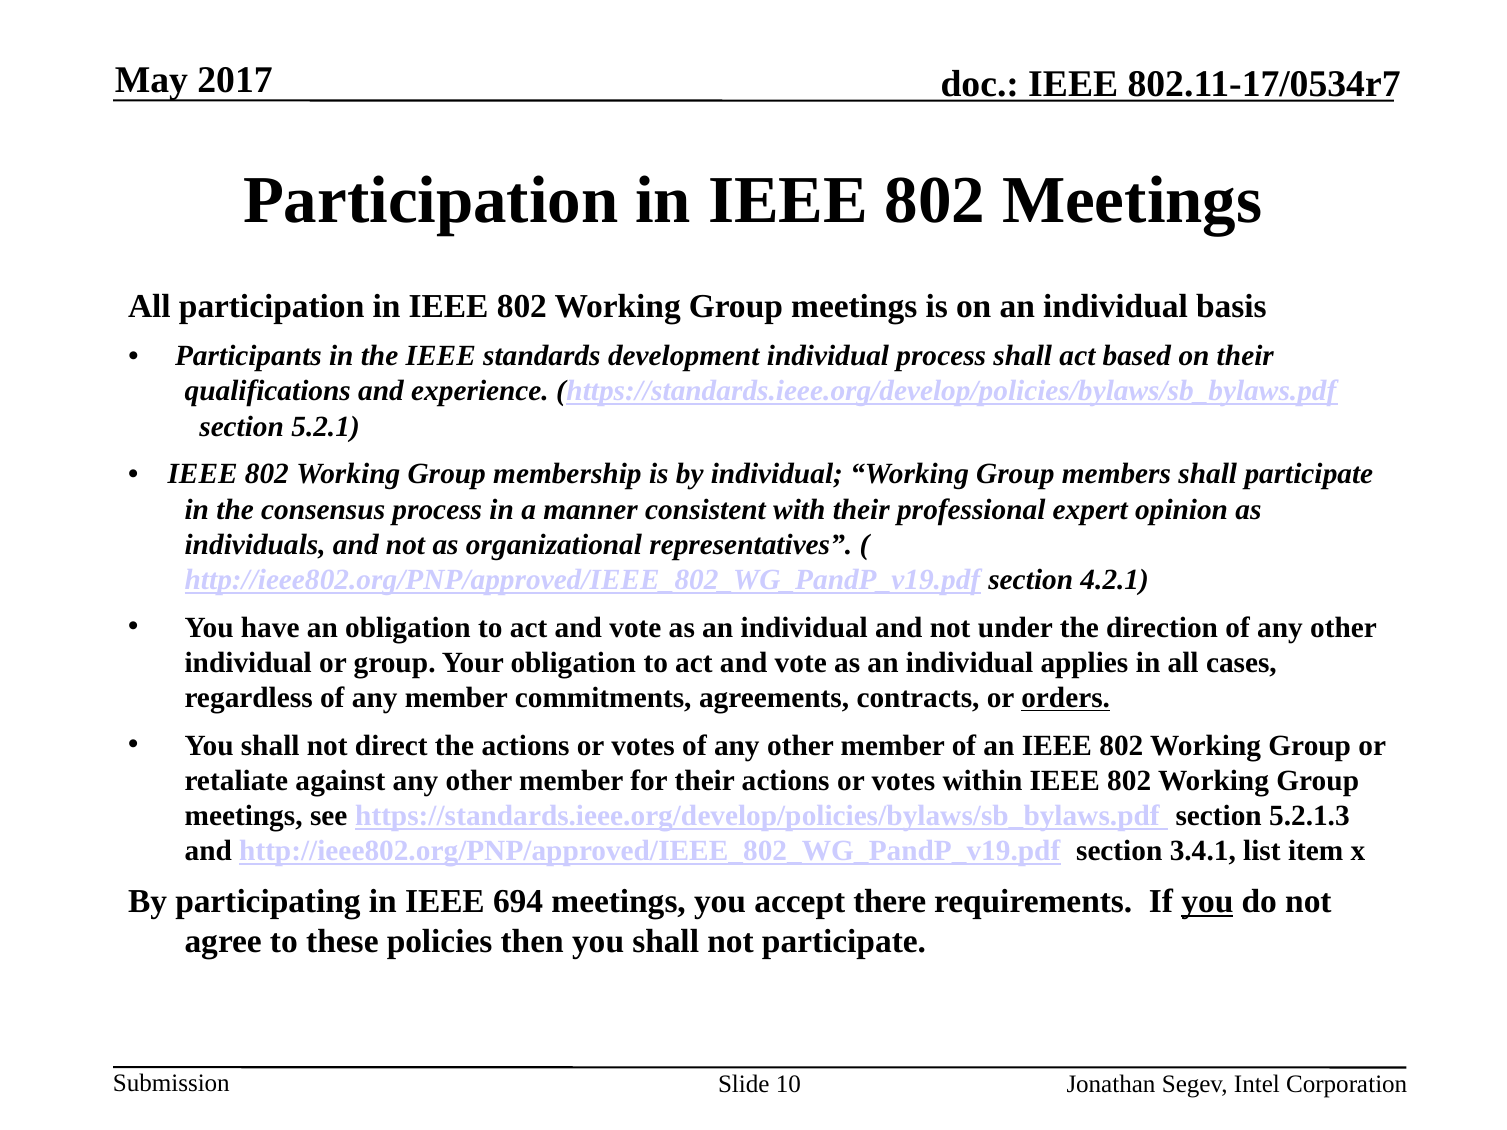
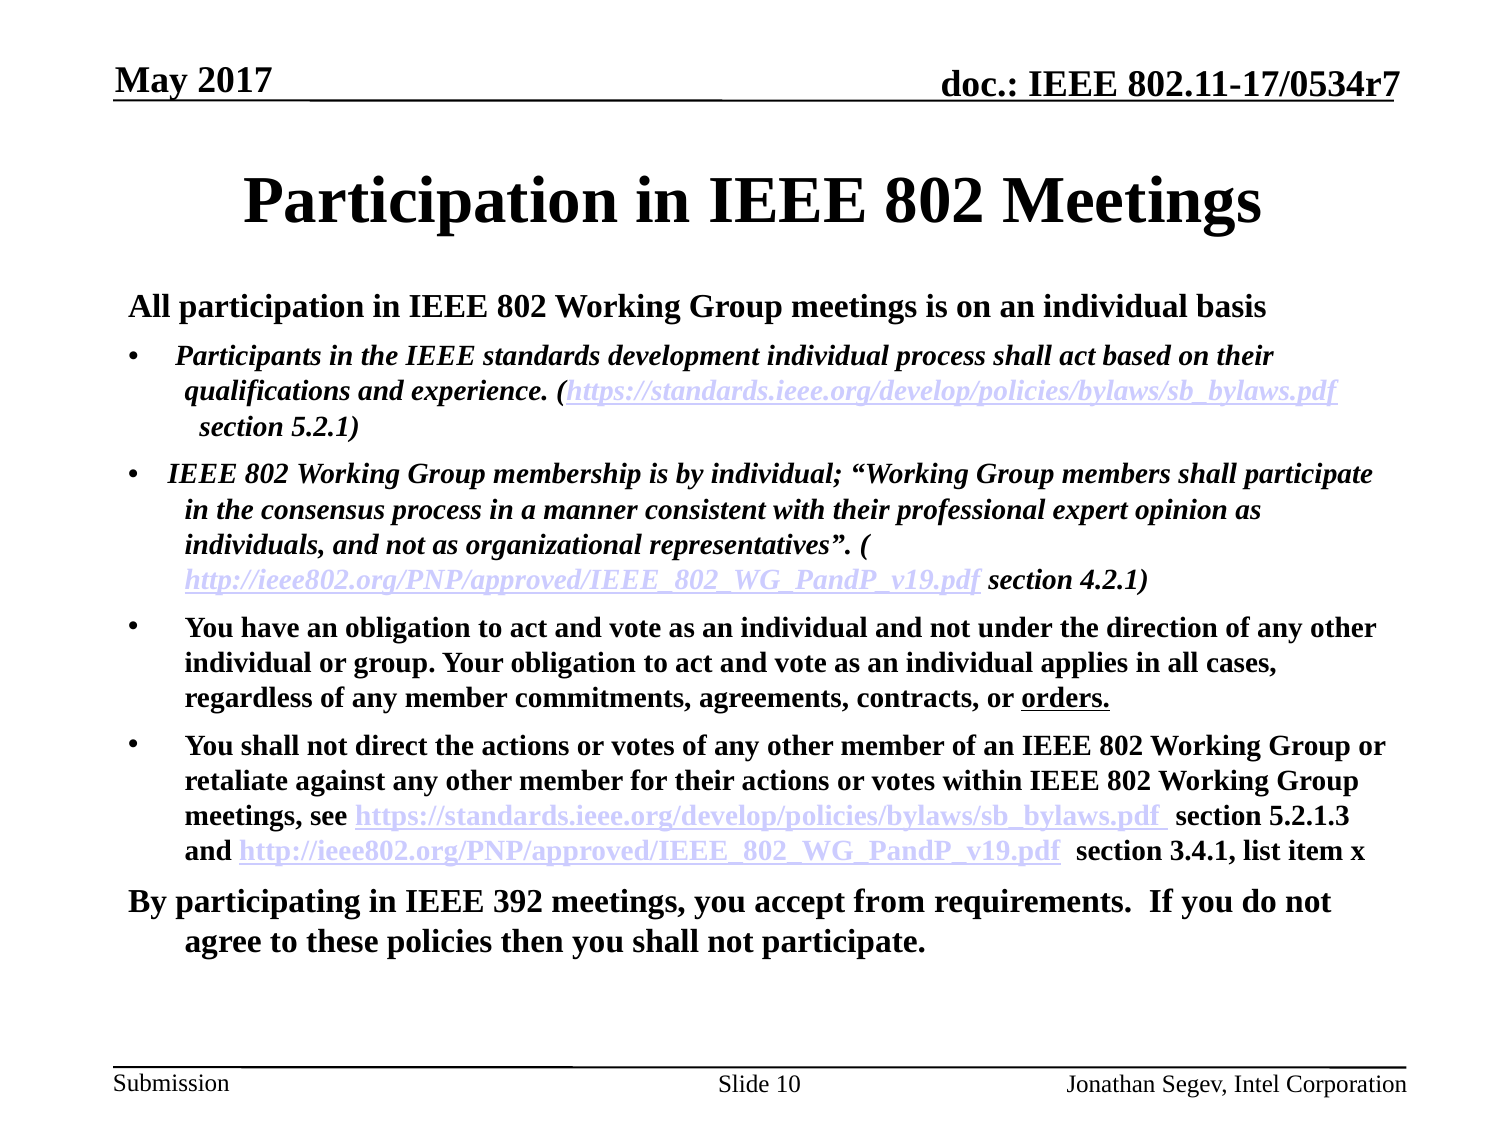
694: 694 -> 392
there: there -> from
you at (1207, 902) underline: present -> none
